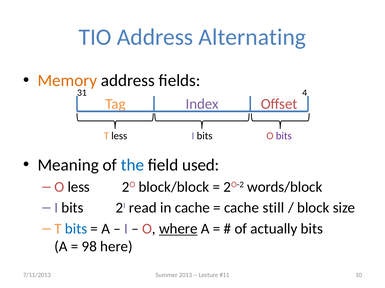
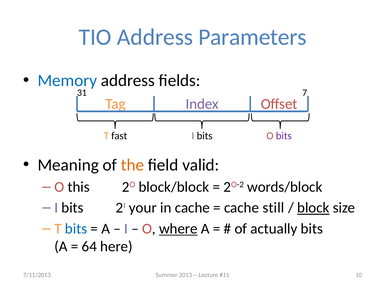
Alternating: Alternating -> Parameters
Memory colour: orange -> blue
4: 4 -> 7
T less: less -> fast
the colour: blue -> orange
used: used -> valid
O less: less -> this
read: read -> your
block underline: none -> present
98: 98 -> 64
